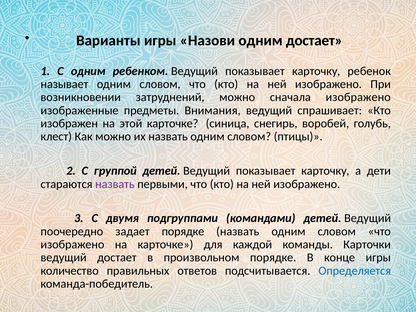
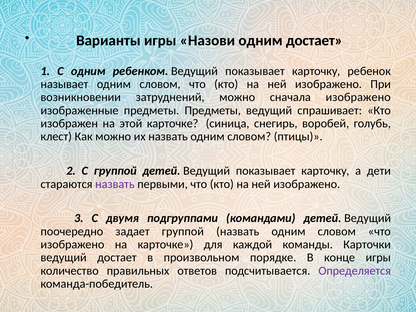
предметы Внимания: Внимания -> Предметы
задает порядке: порядке -> группой
Определяется colour: blue -> purple
